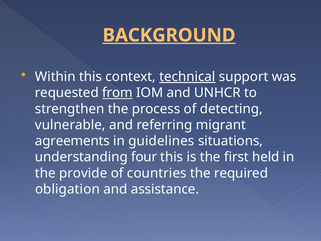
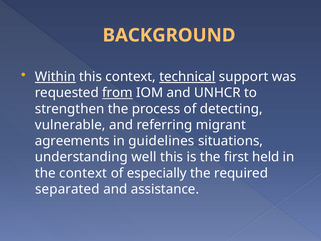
BACKGROUND underline: present -> none
Within underline: none -> present
four: four -> well
the provide: provide -> context
countries: countries -> especially
obligation: obligation -> separated
